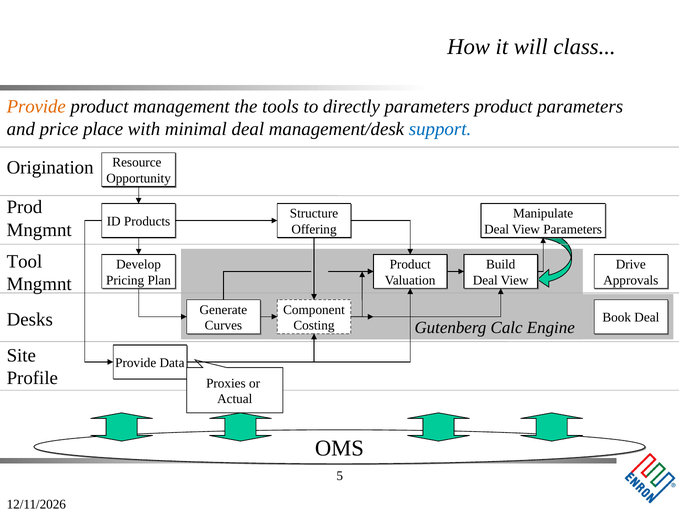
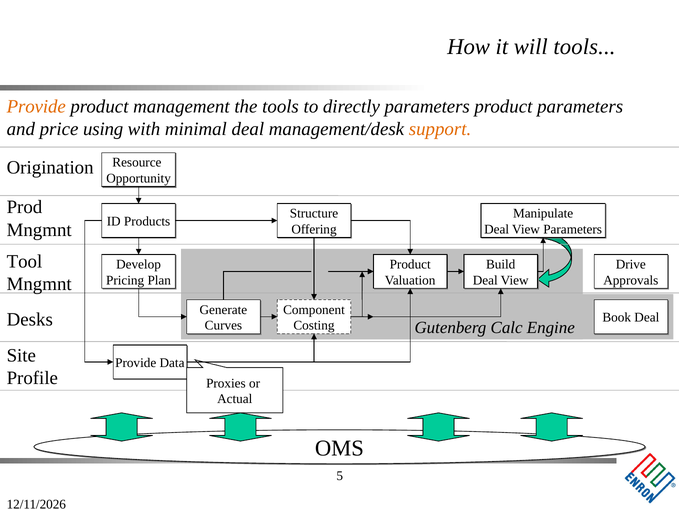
will class: class -> tools
place: place -> using
support colour: blue -> orange
